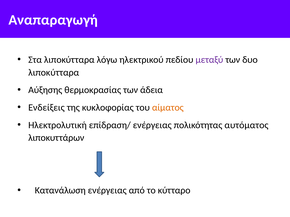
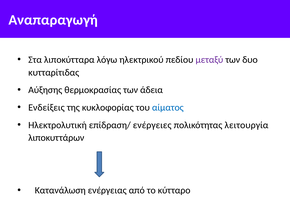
λιποκύτταρα at (54, 73): λιποκύτταρα -> κυτταρίτιδας
αίματος colour: orange -> blue
επίδραση/ ενέργειας: ενέργειας -> ενέργειες
αυτόματος: αυτόματος -> λειτουργία
